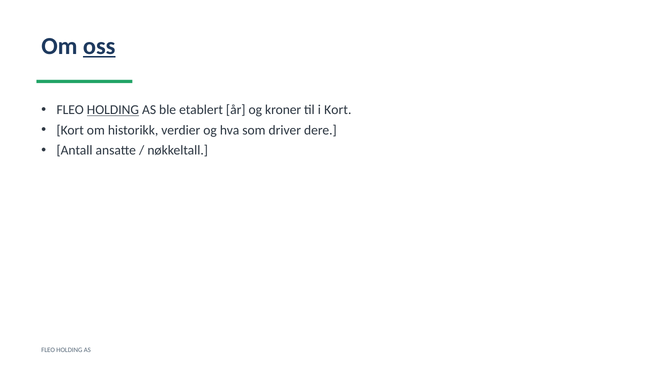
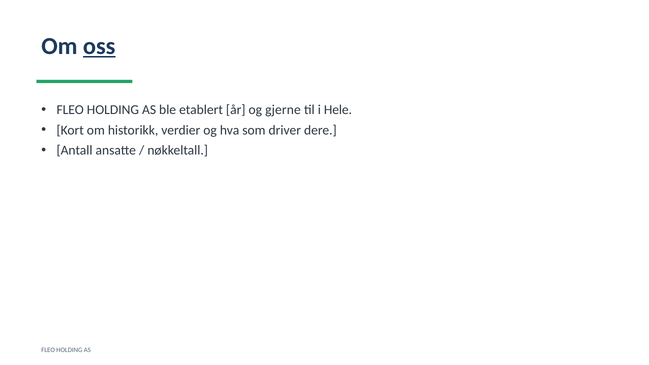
HOLDING at (113, 110) underline: present -> none
kroner: kroner -> gjerne
i Kort: Kort -> Hele
